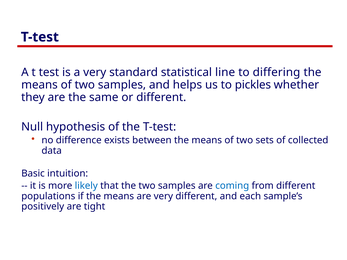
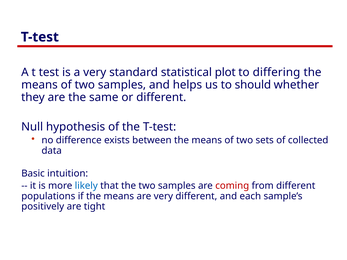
line: line -> plot
pickles: pickles -> should
coming colour: blue -> red
